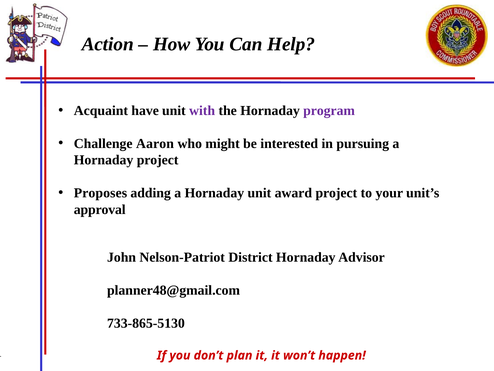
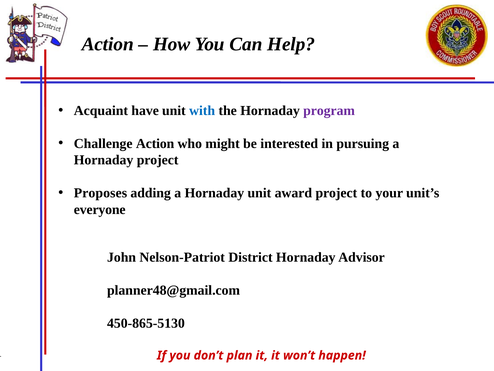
with colour: purple -> blue
Challenge Aaron: Aaron -> Action
approval: approval -> everyone
733-865-5130: 733-865-5130 -> 450-865-5130
